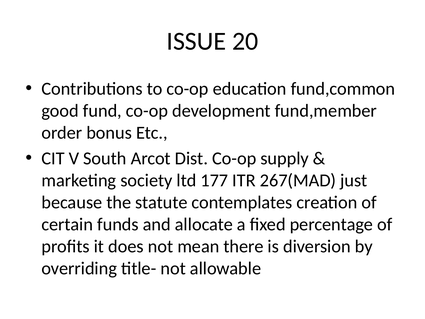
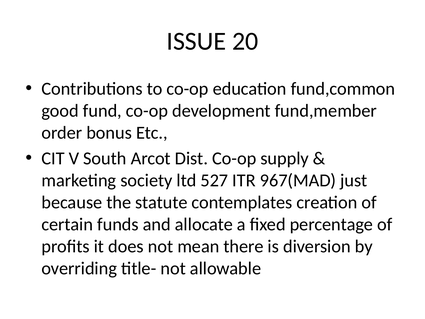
177: 177 -> 527
267(MAD: 267(MAD -> 967(MAD
